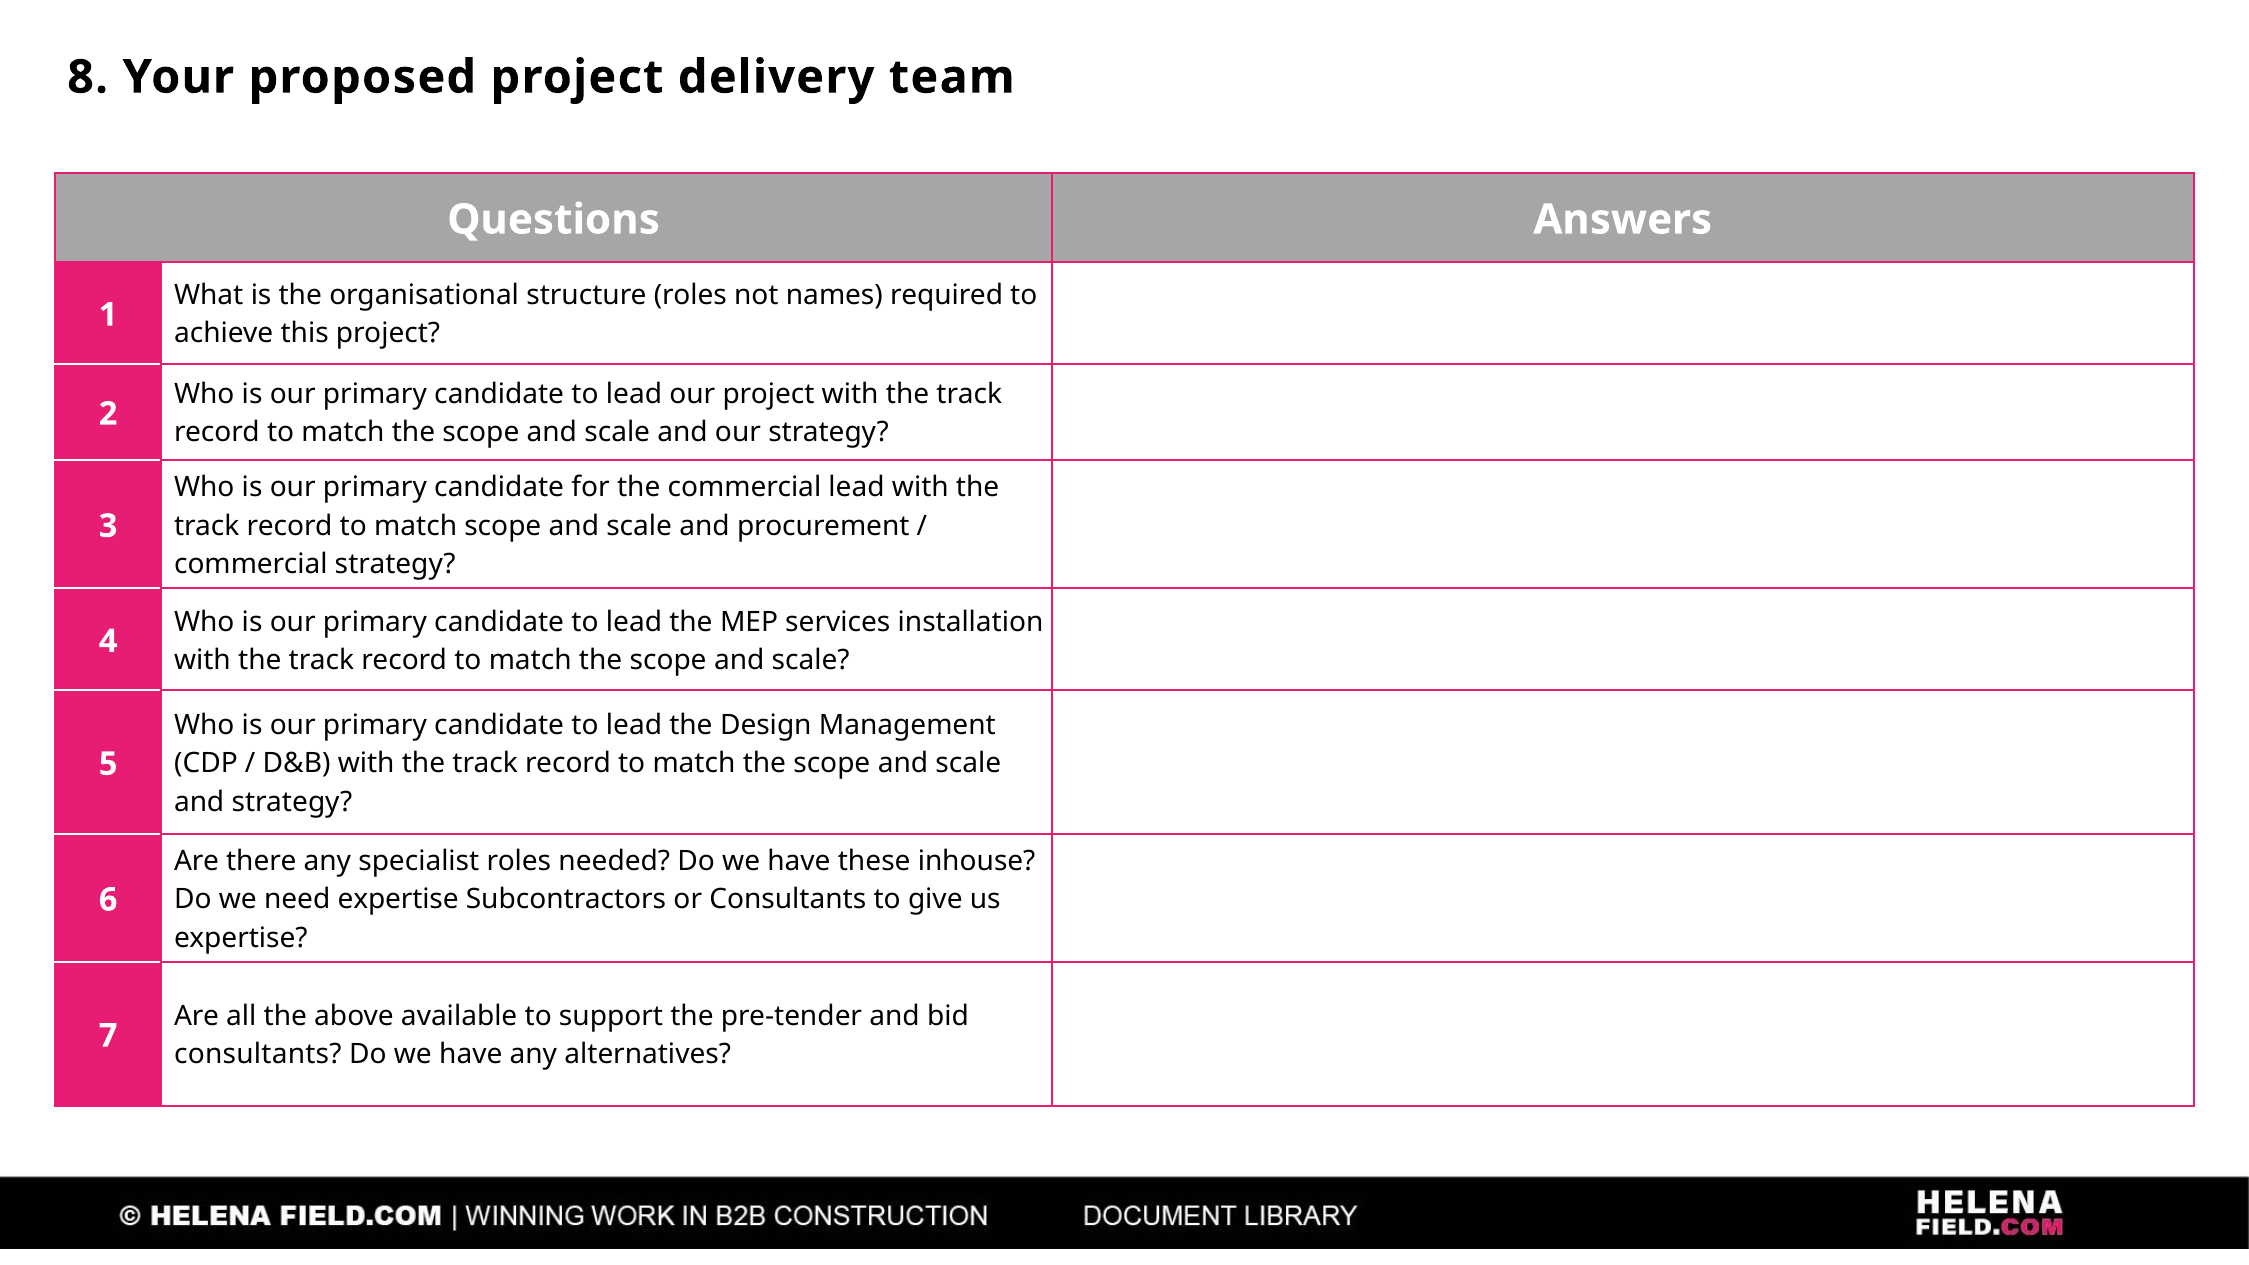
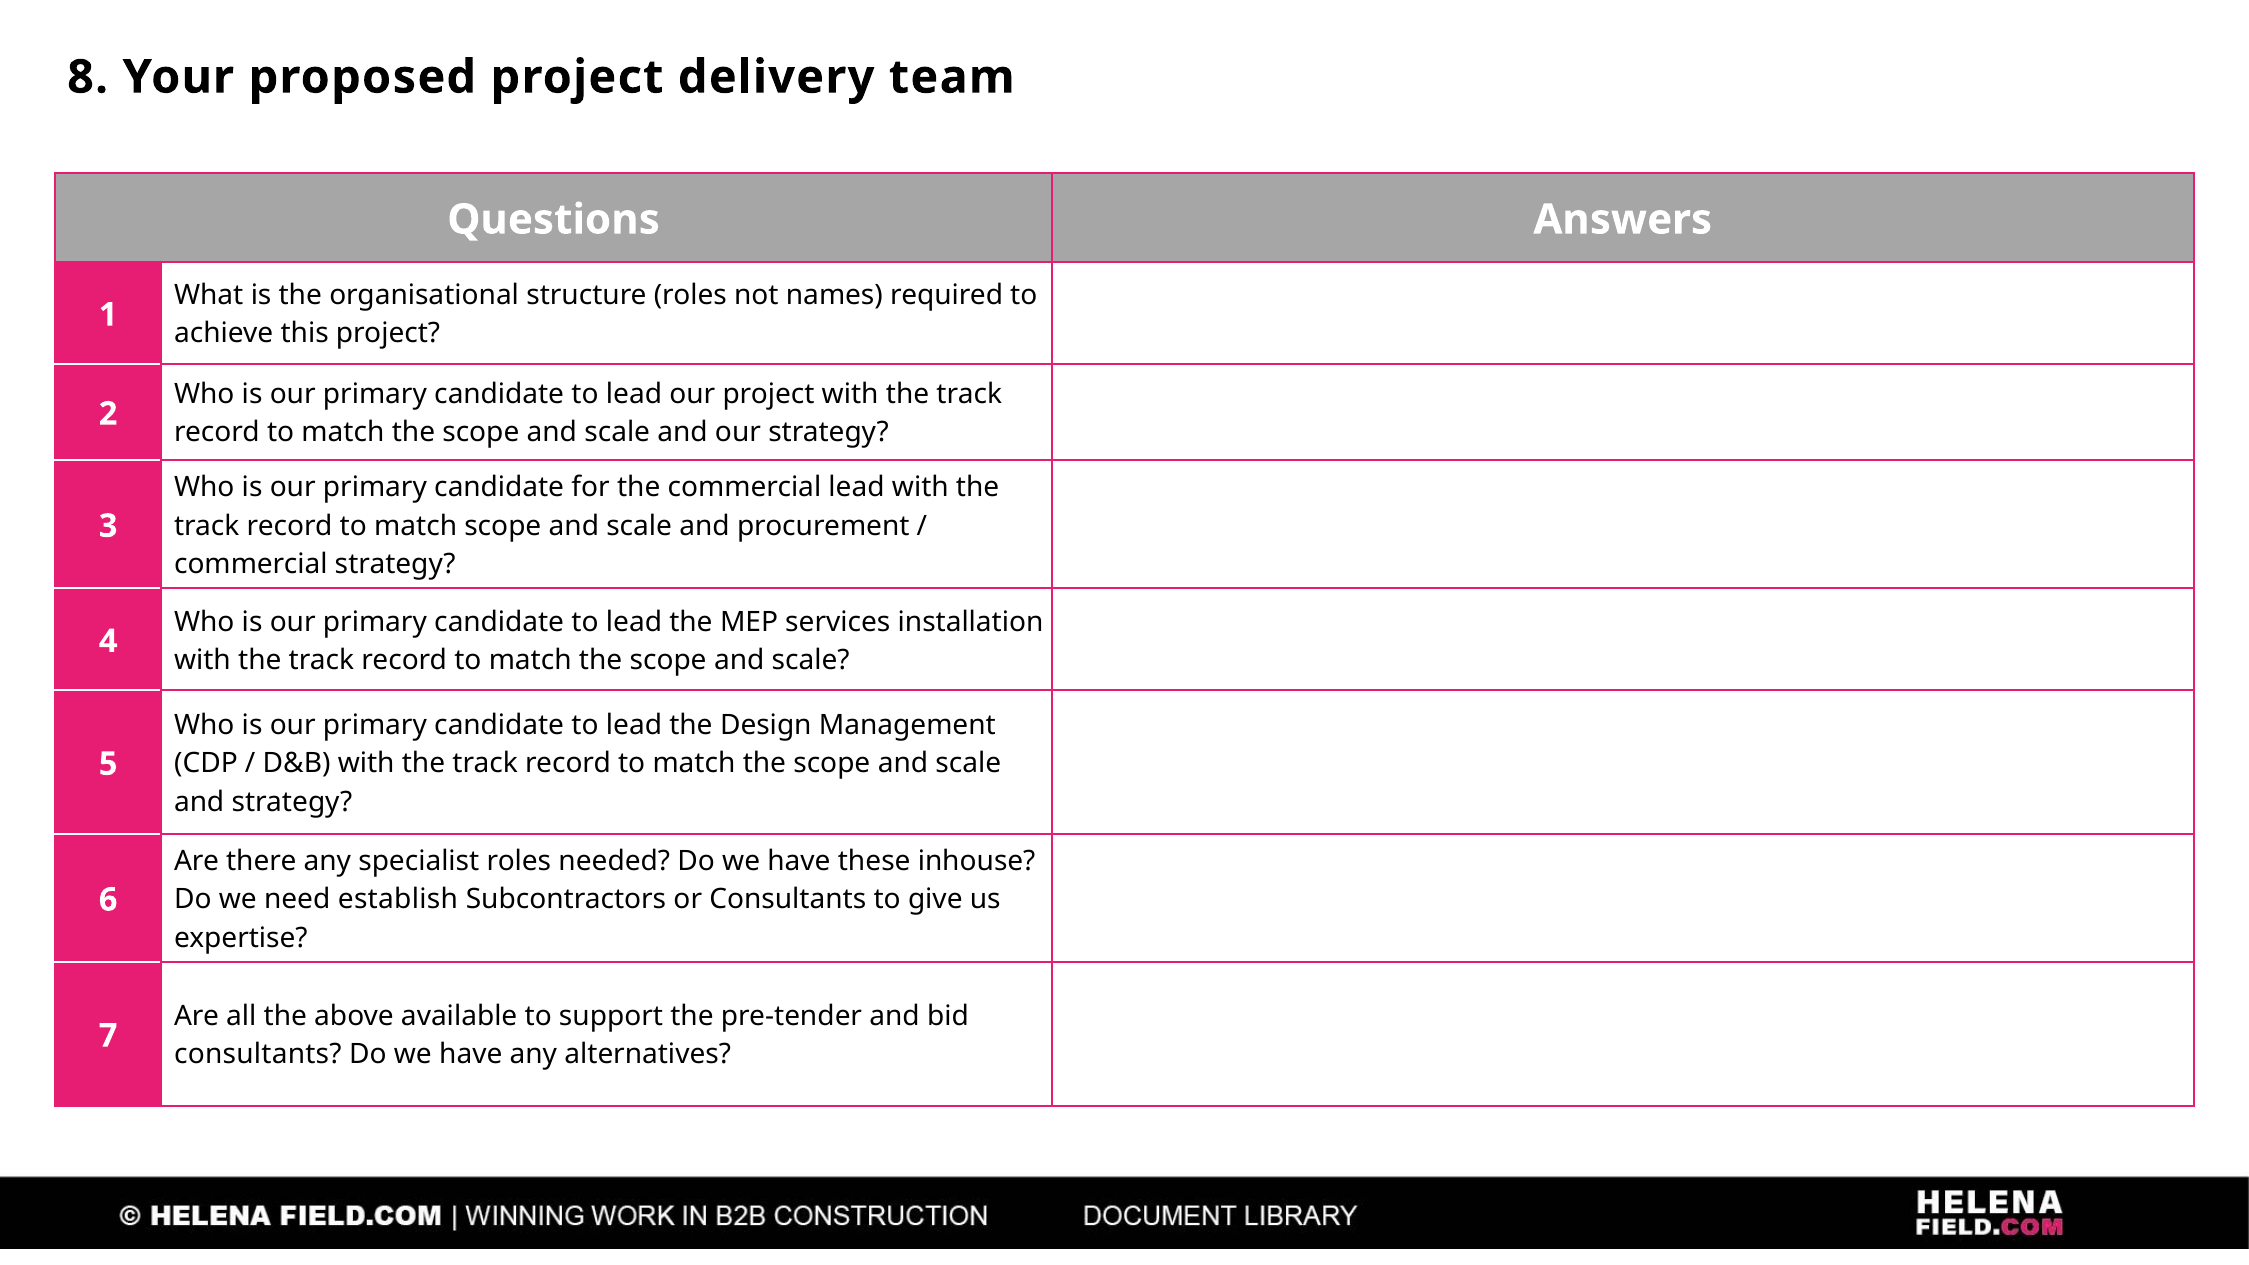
need expertise: expertise -> establish
